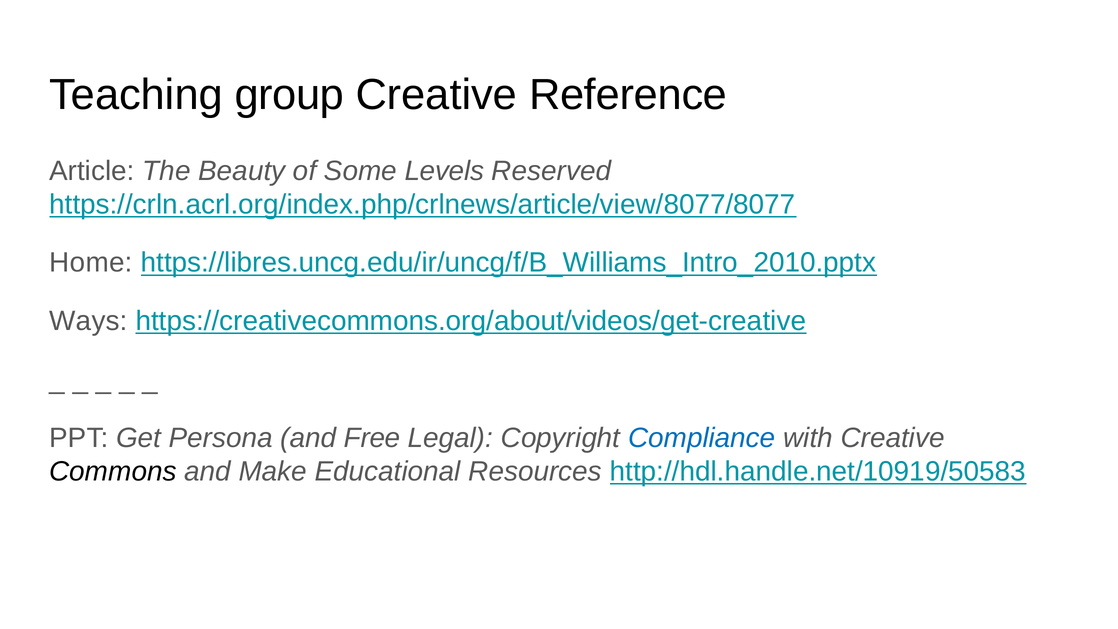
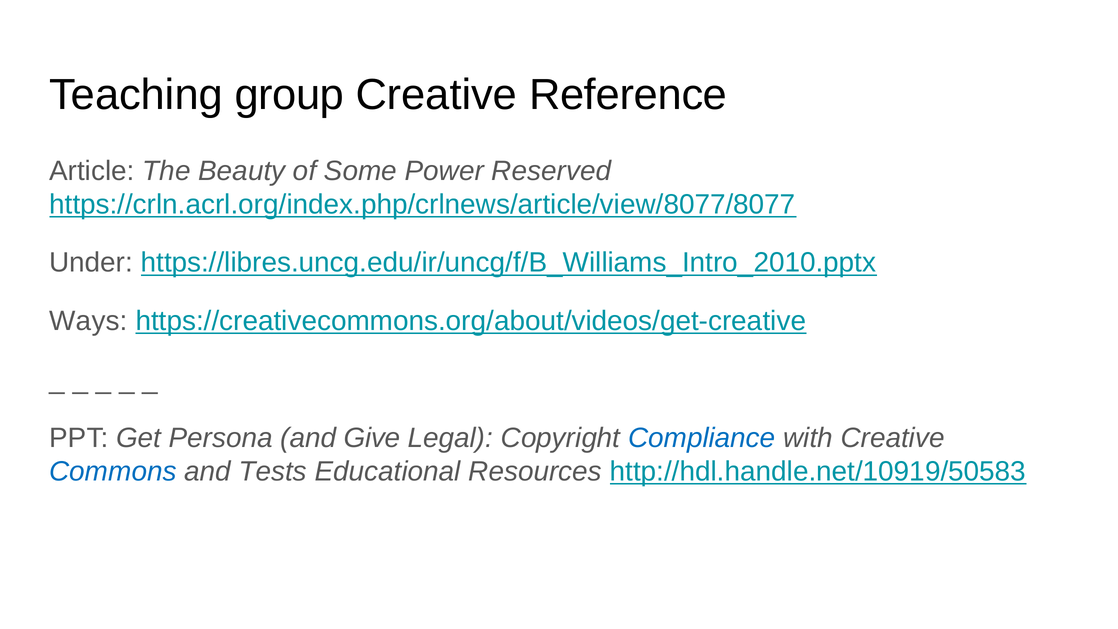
Levels: Levels -> Power
Home: Home -> Under
Free: Free -> Give
Commons colour: black -> blue
Make: Make -> Tests
